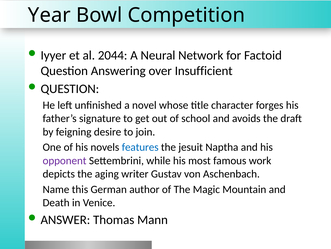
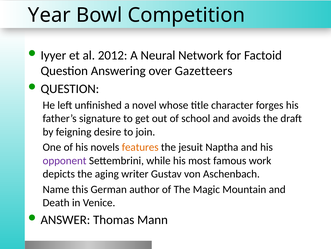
2044: 2044 -> 2012
Insufficient: Insufficient -> Gazetteers
features colour: blue -> orange
